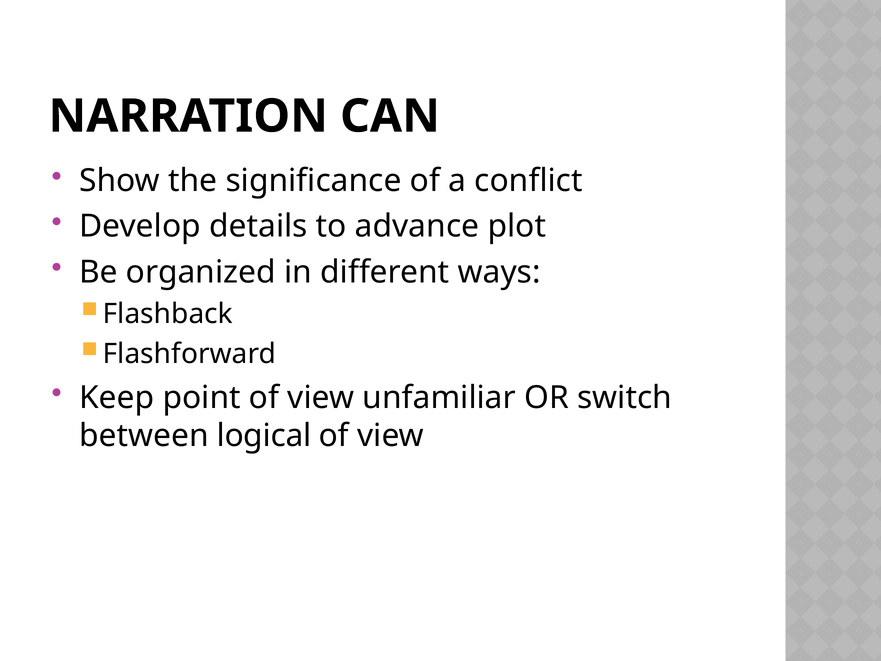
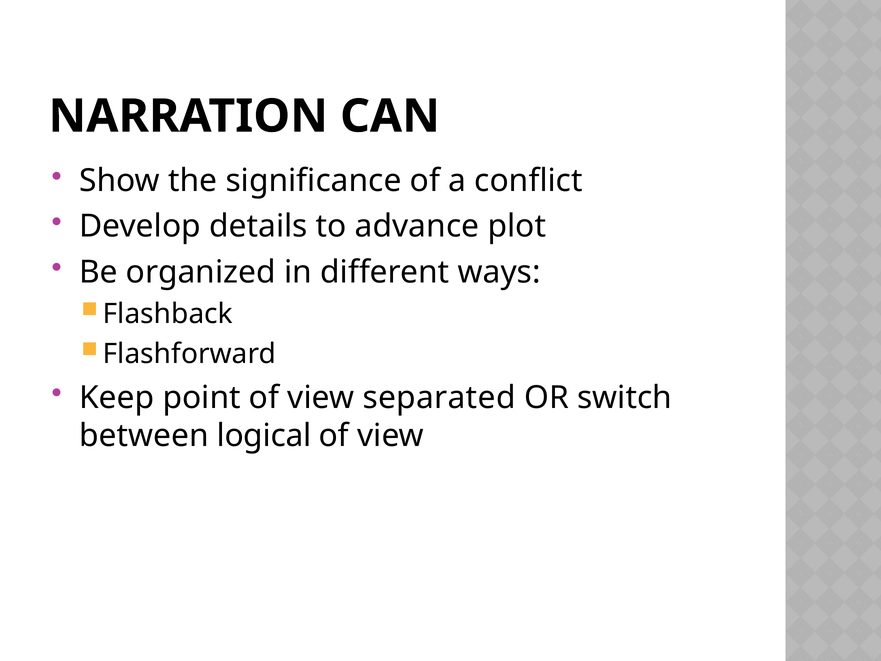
unfamiliar: unfamiliar -> separated
